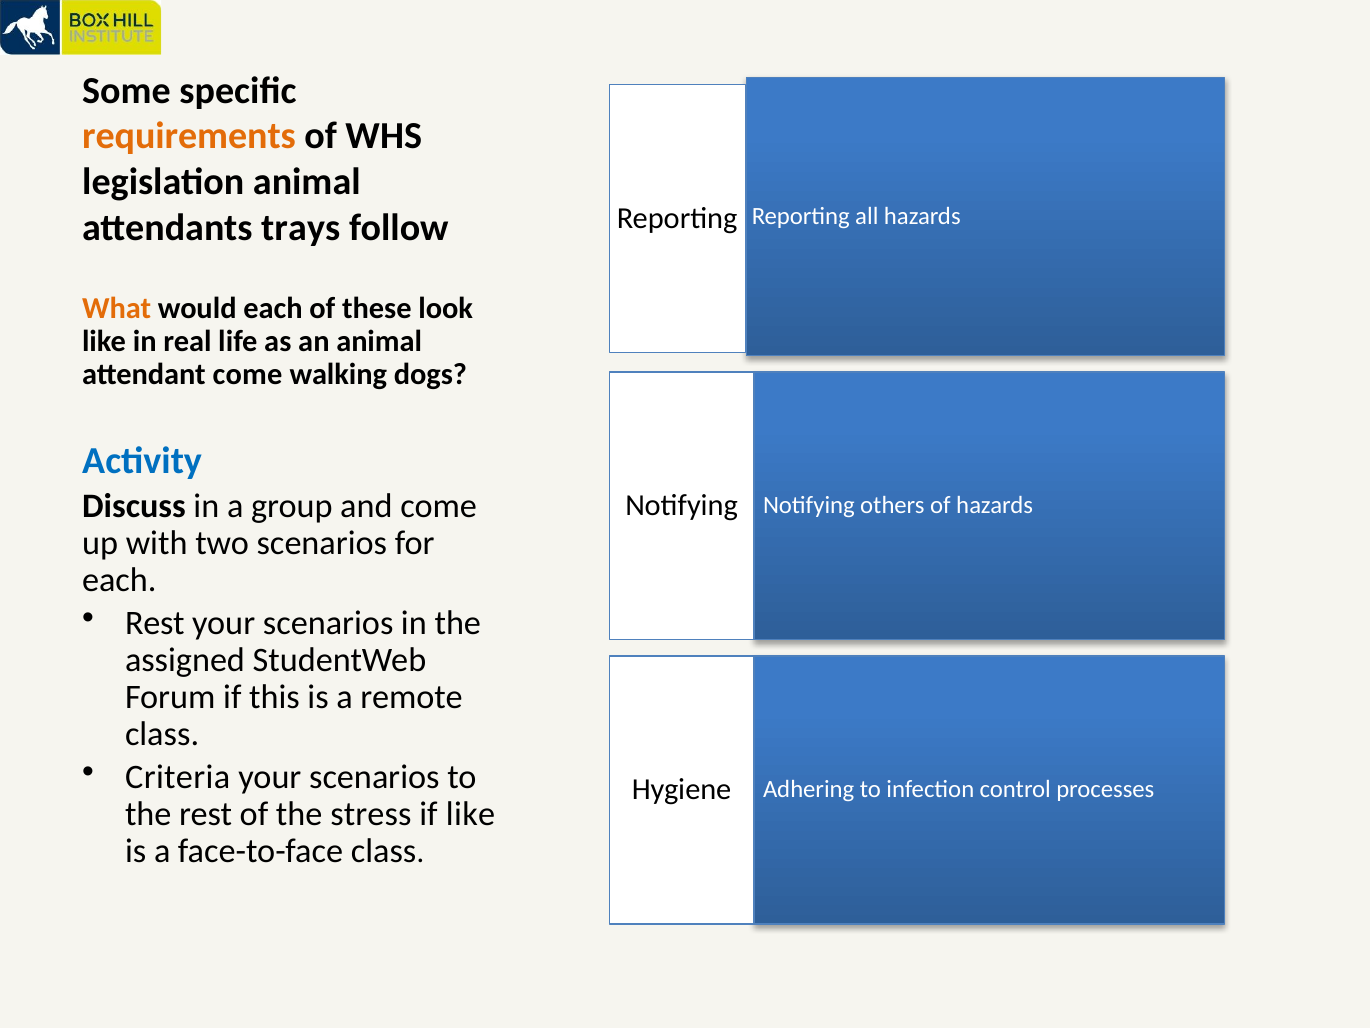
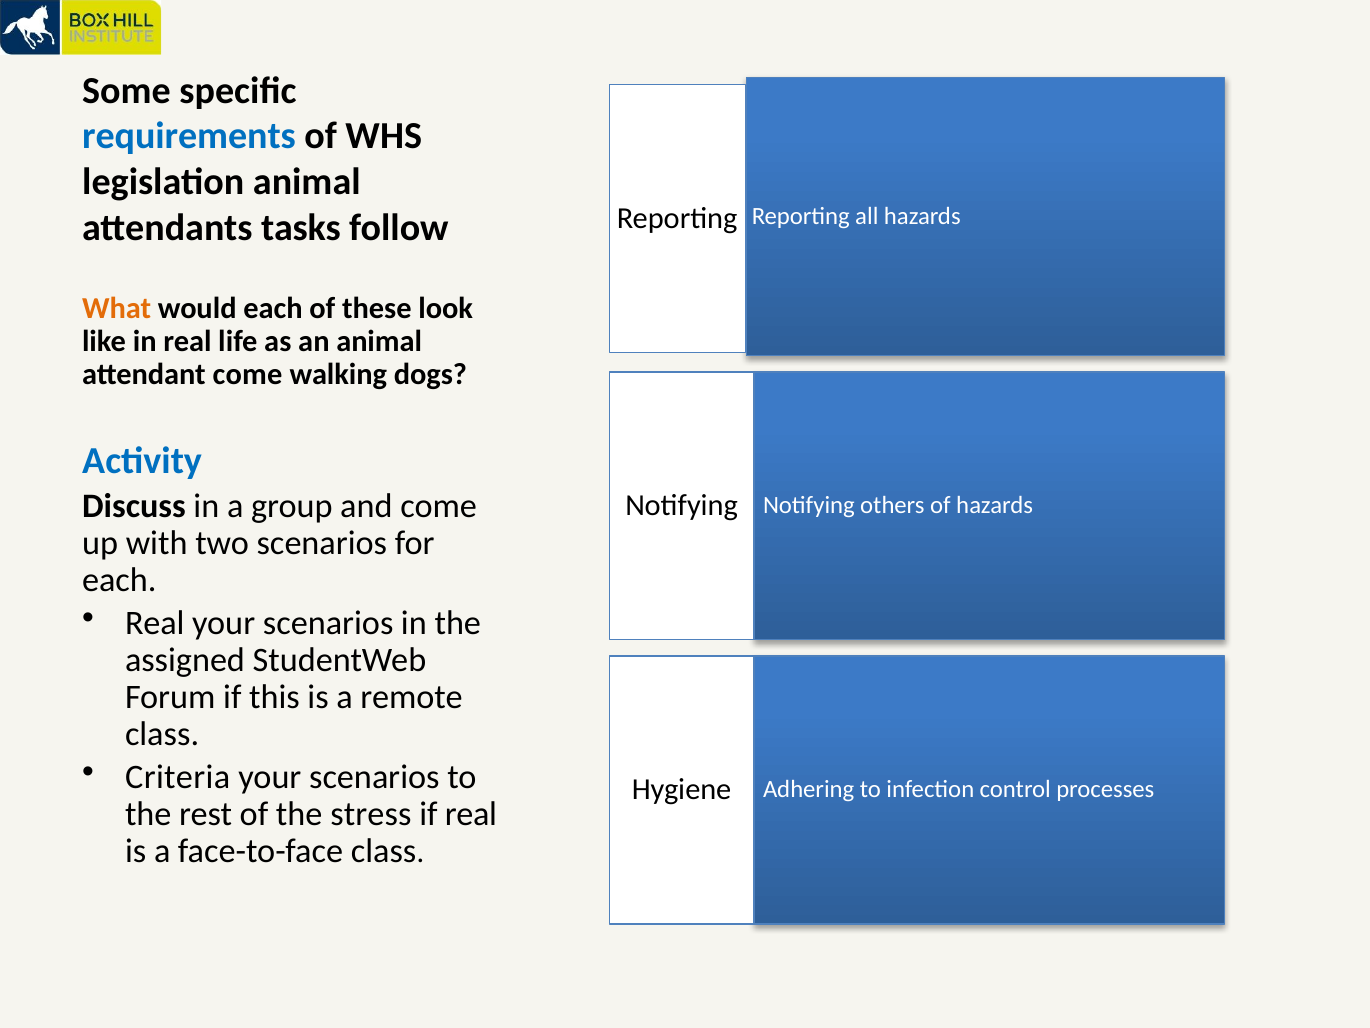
requirements colour: orange -> blue
trays: trays -> tasks
Rest at (155, 623): Rest -> Real
if like: like -> real
